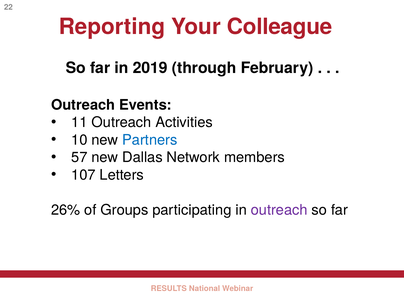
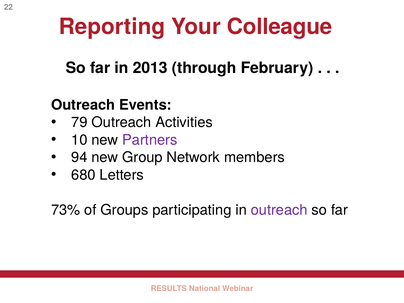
2019: 2019 -> 2013
11: 11 -> 79
Partners colour: blue -> purple
57: 57 -> 94
Dallas: Dallas -> Group
107: 107 -> 680
26%: 26% -> 73%
